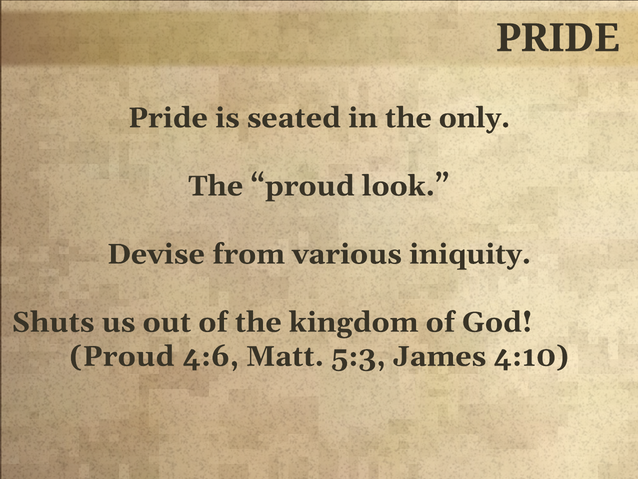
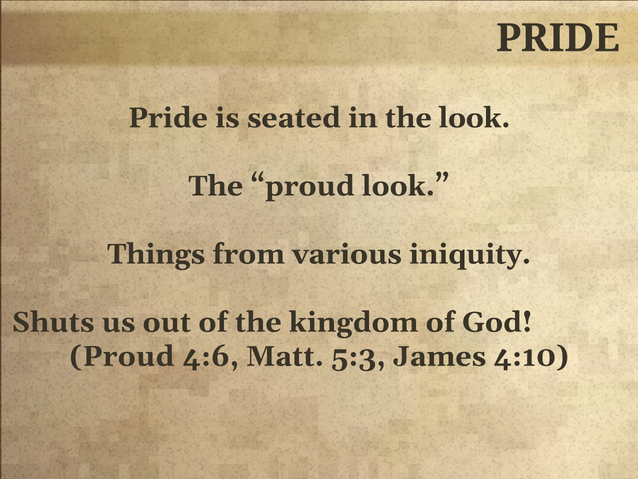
the only: only -> look
Devise: Devise -> Things
